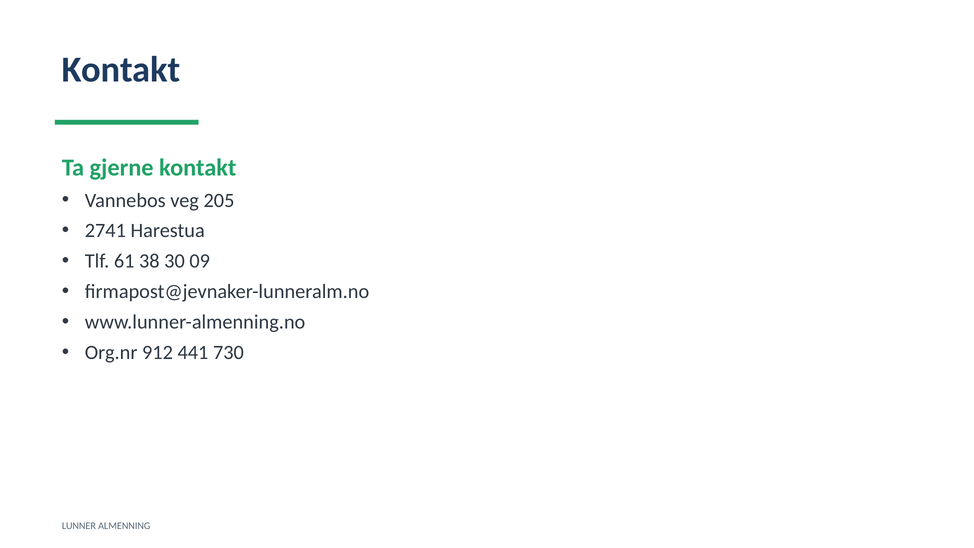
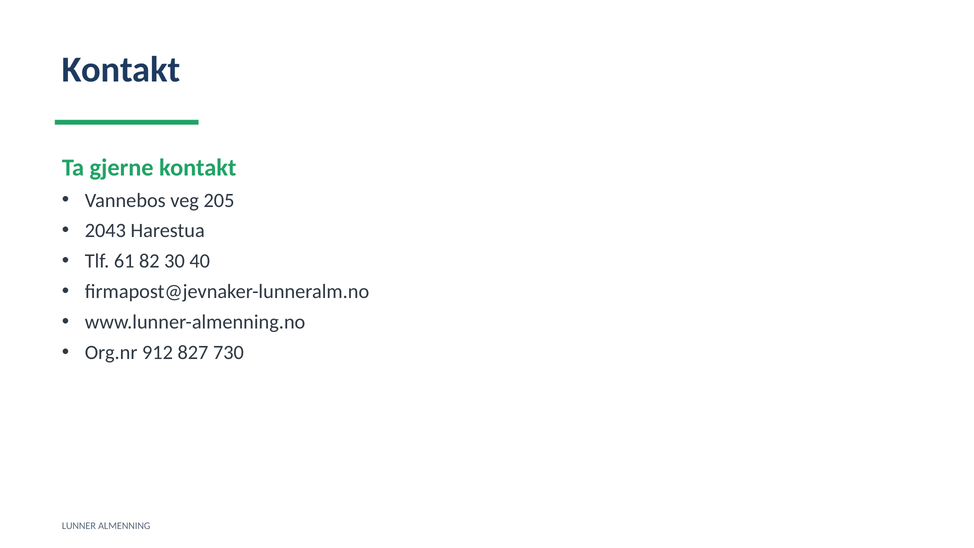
2741: 2741 -> 2043
38: 38 -> 82
09: 09 -> 40
441: 441 -> 827
